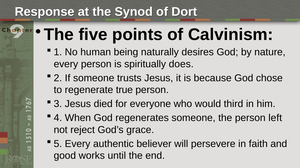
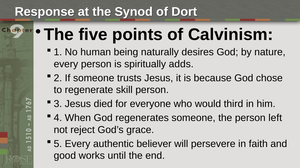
does: does -> adds
true: true -> skill
